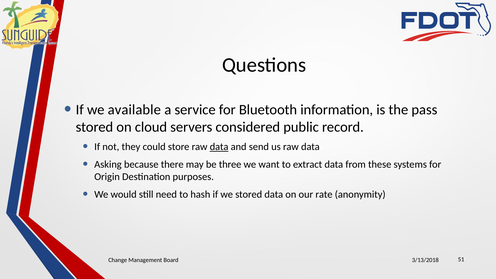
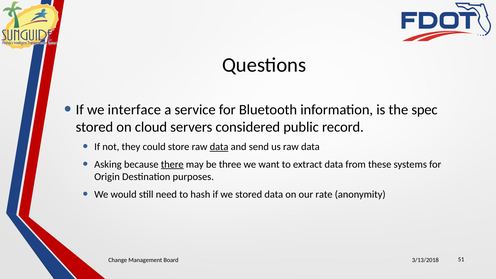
available: available -> interface
pass: pass -> spec
there underline: none -> present
